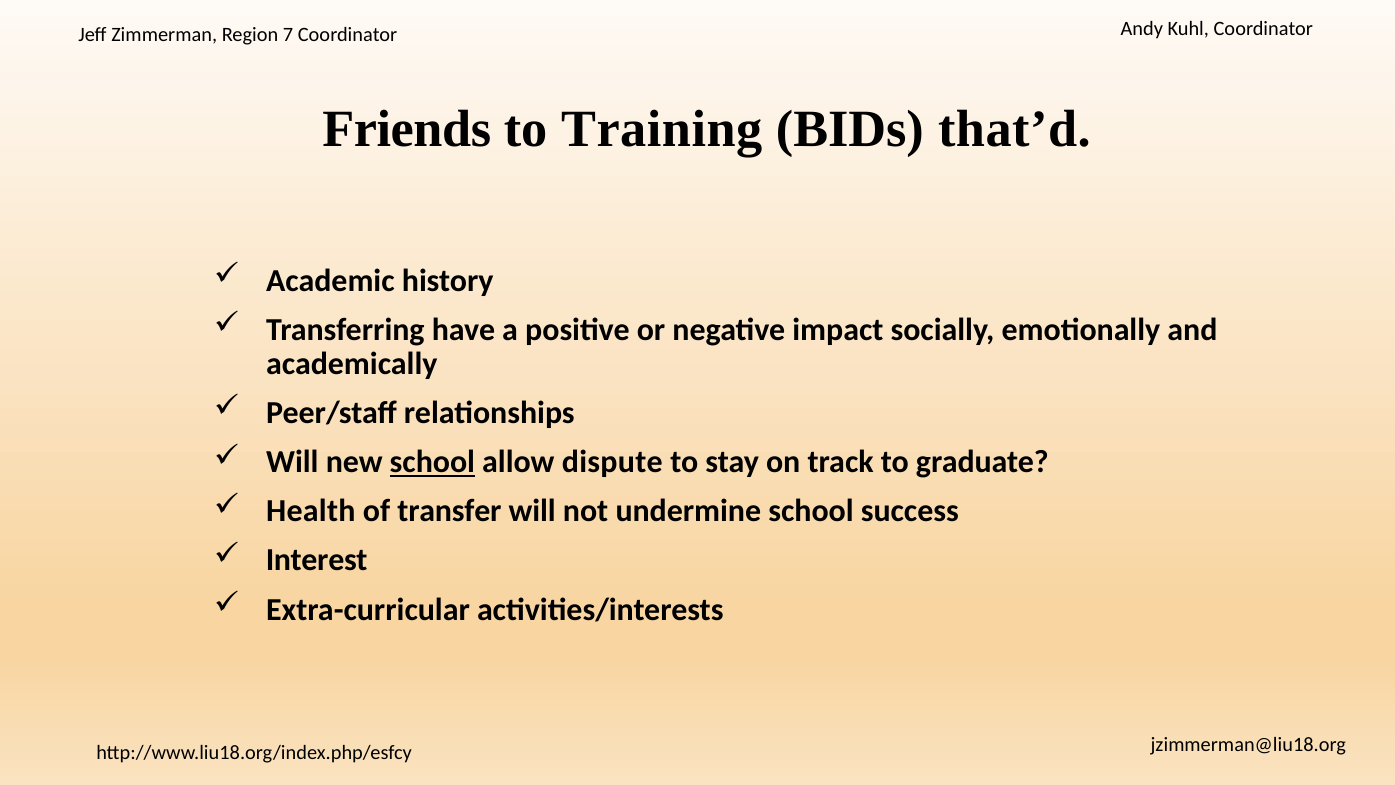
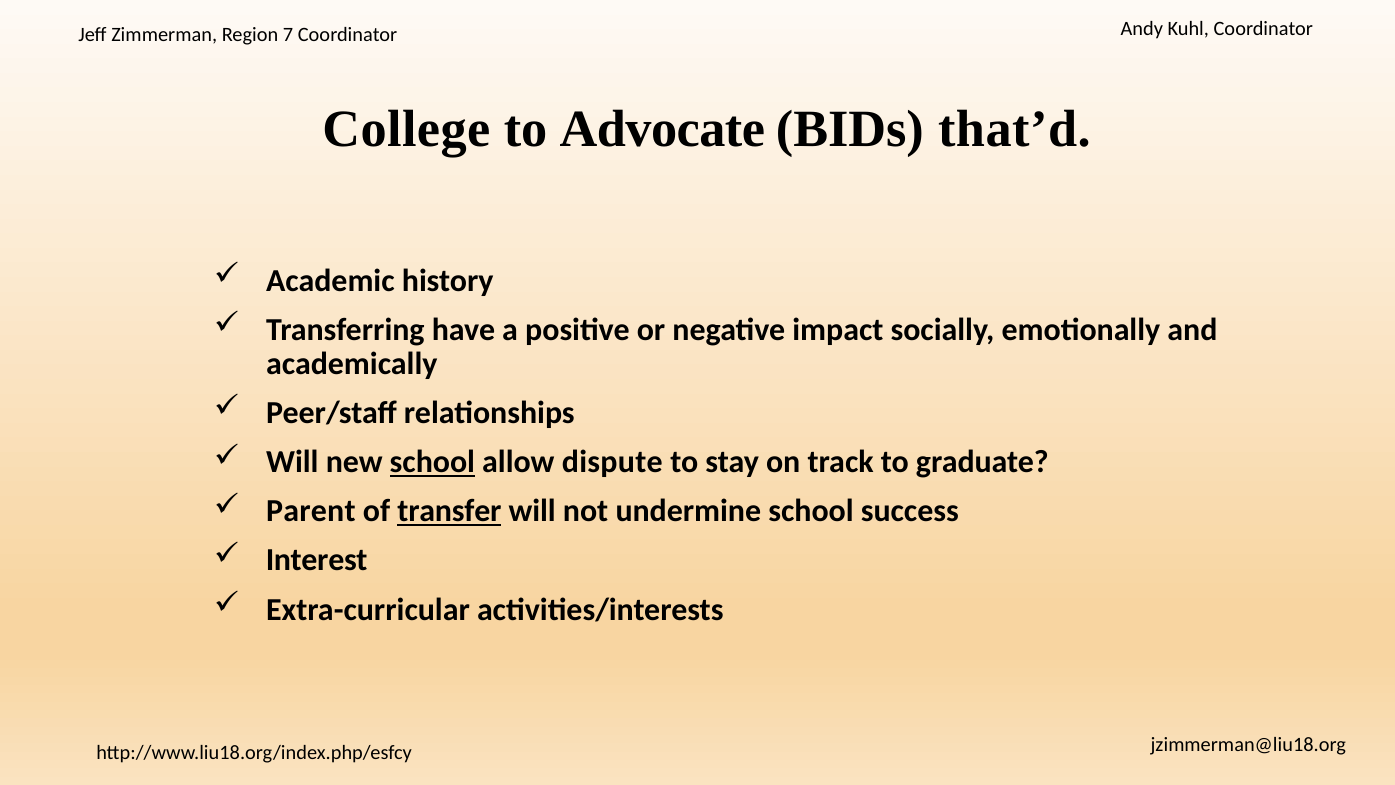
Friends: Friends -> College
Training: Training -> Advocate
Health: Health -> Parent
transfer underline: none -> present
